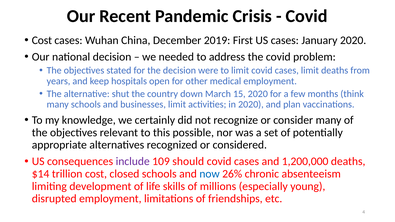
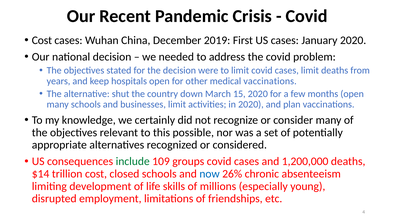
medical employment: employment -> vaccinations
months think: think -> open
include colour: purple -> green
should: should -> groups
